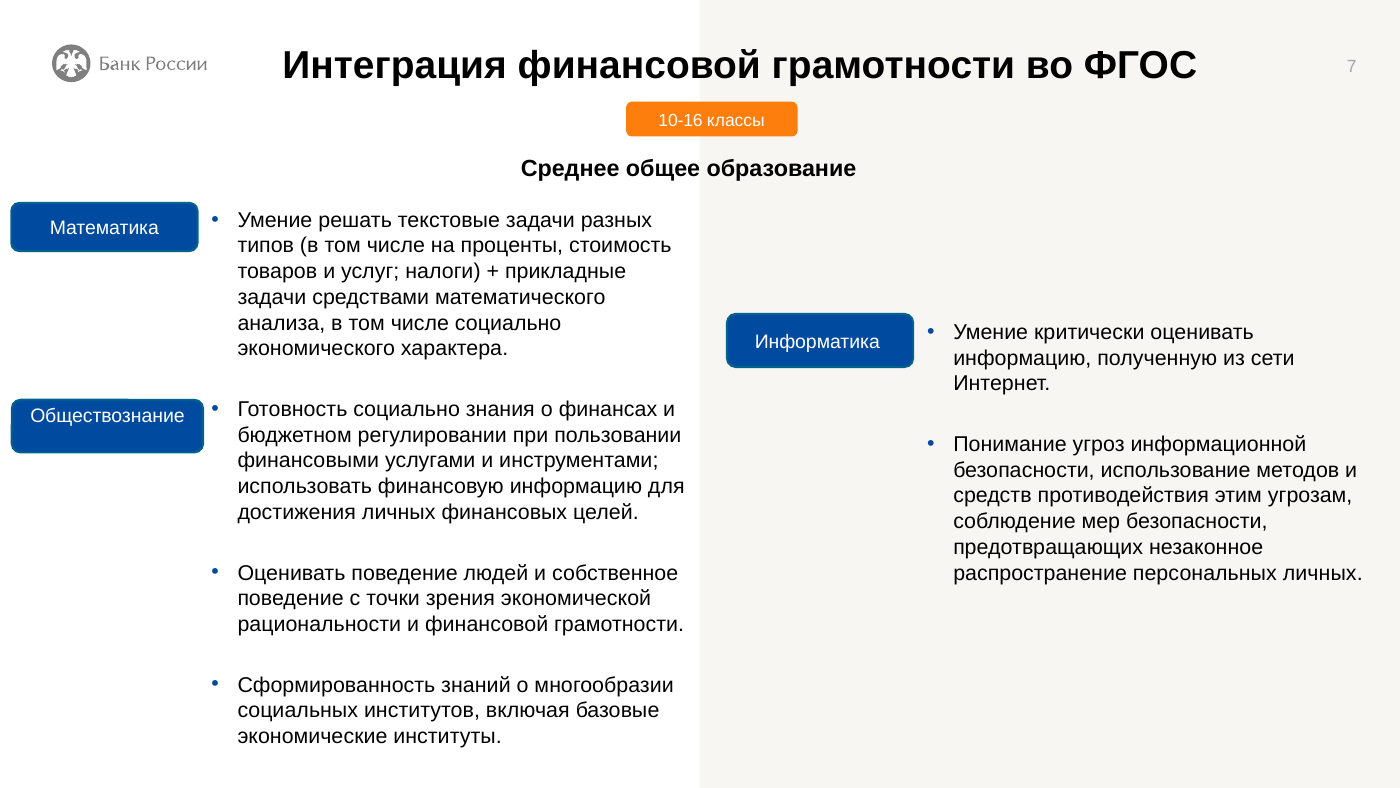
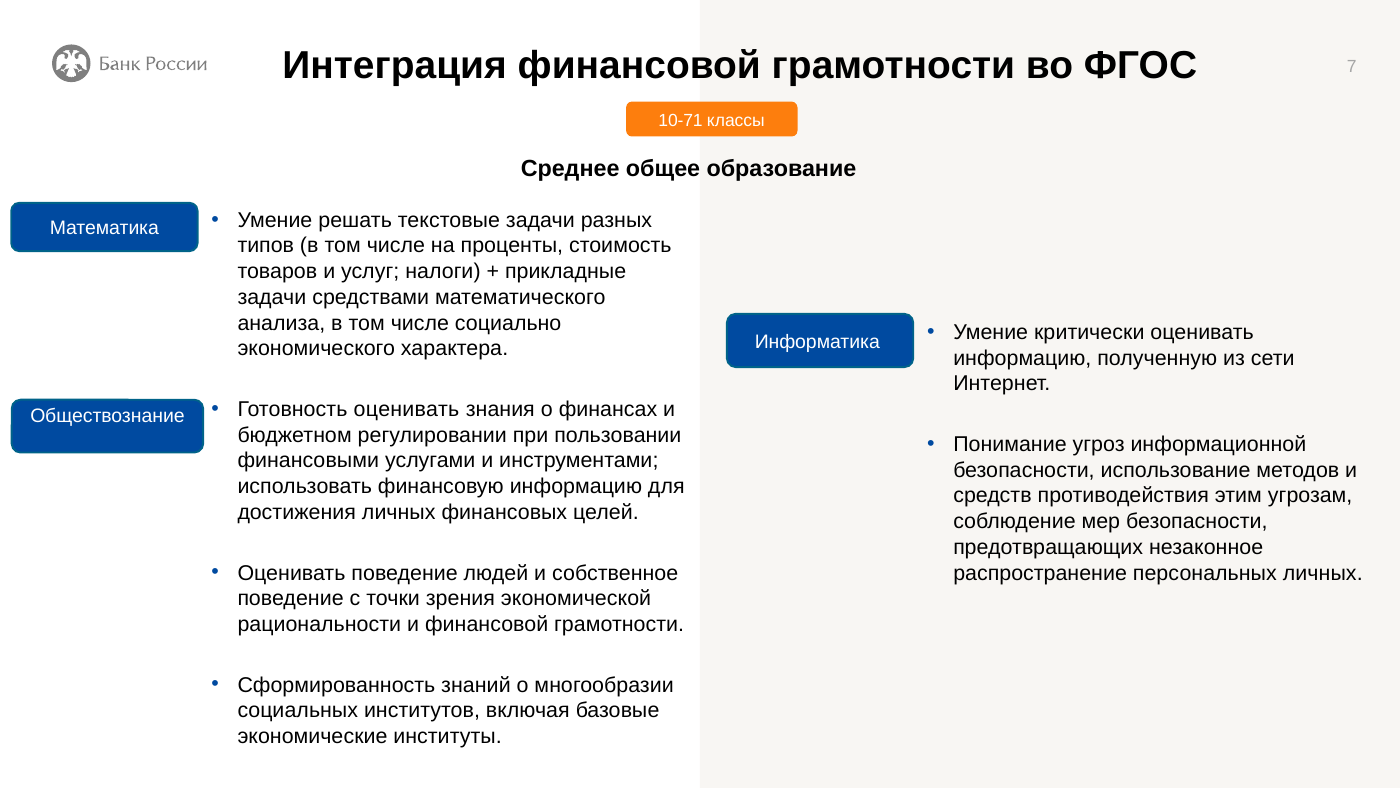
10-16: 10-16 -> 10-71
Готовность социально: социально -> оценивать
